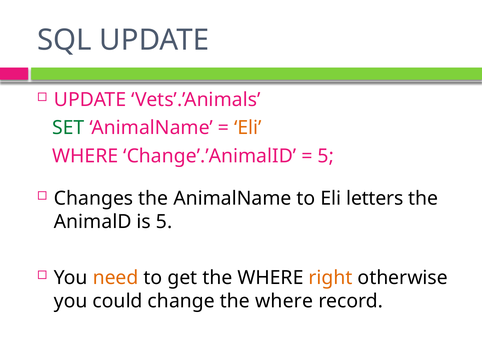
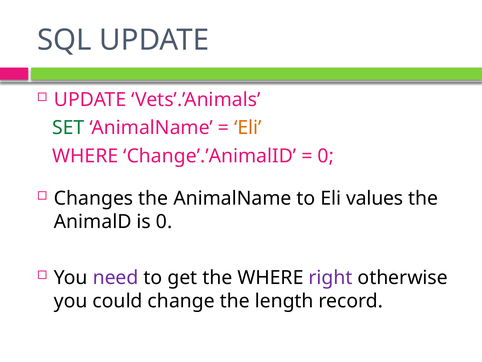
5 at (326, 156): 5 -> 0
letters: letters -> values
is 5: 5 -> 0
need colour: orange -> purple
right colour: orange -> purple
change the where: where -> length
